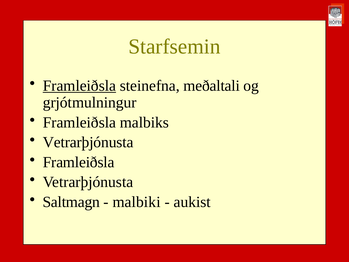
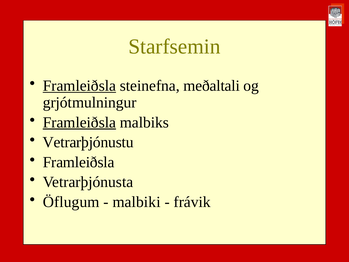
Framleiðsla at (79, 122) underline: none -> present
Vetrarþjónusta at (88, 142): Vetrarþjónusta -> Vetrarþjónustu
Saltmagn: Saltmagn -> Öflugum
aukist: aukist -> frávik
